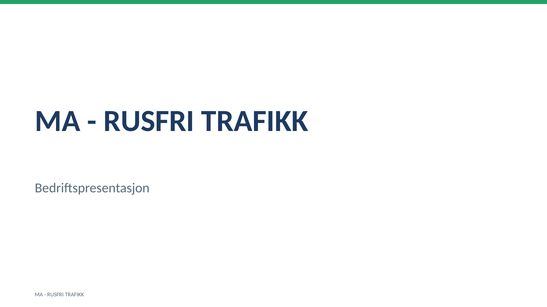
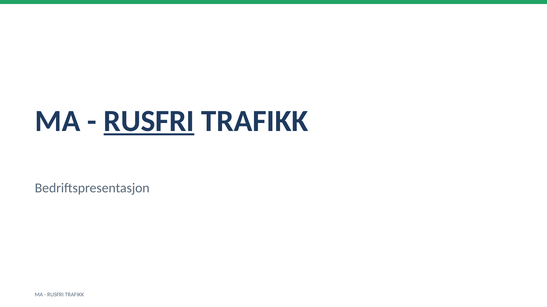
RUSFRI at (149, 121) underline: none -> present
